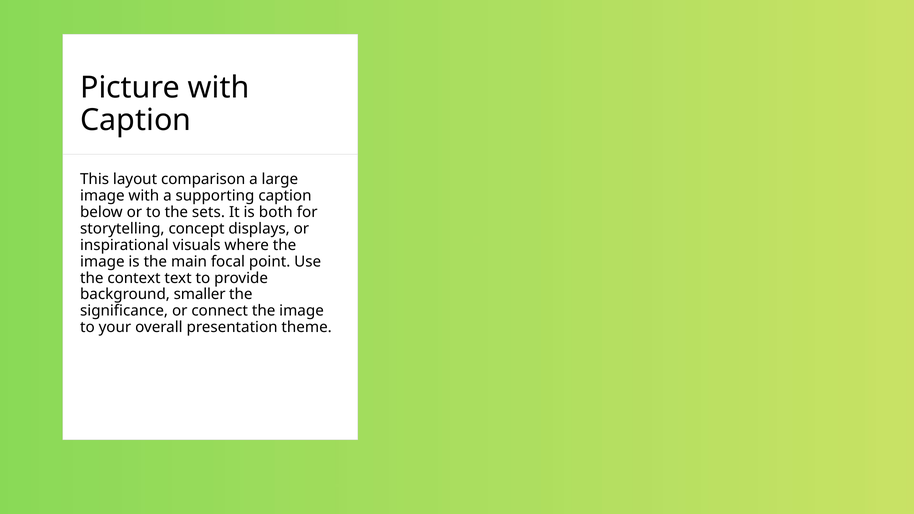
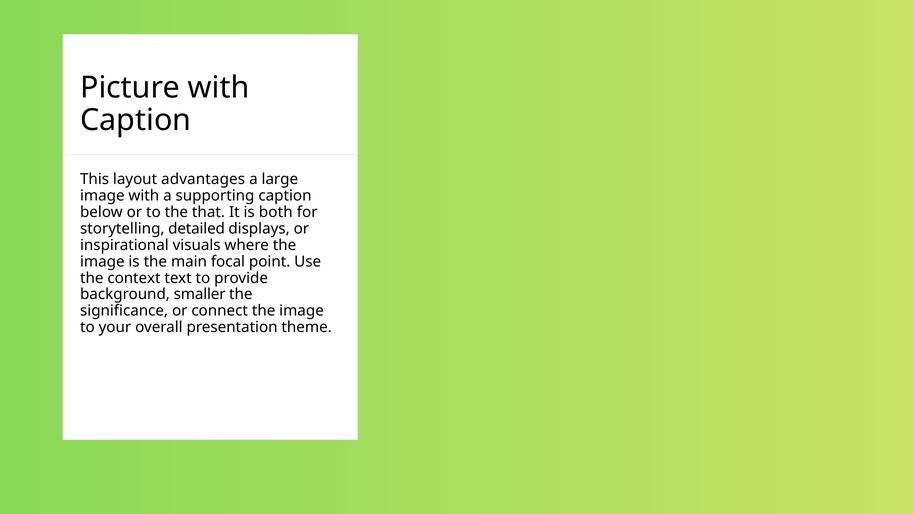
comparison: comparison -> advantages
sets: sets -> that
concept: concept -> detailed
